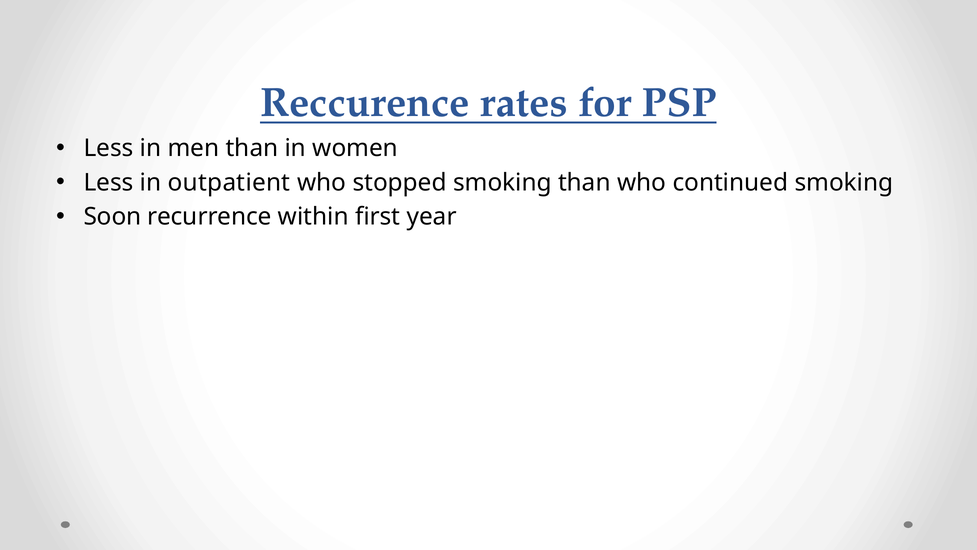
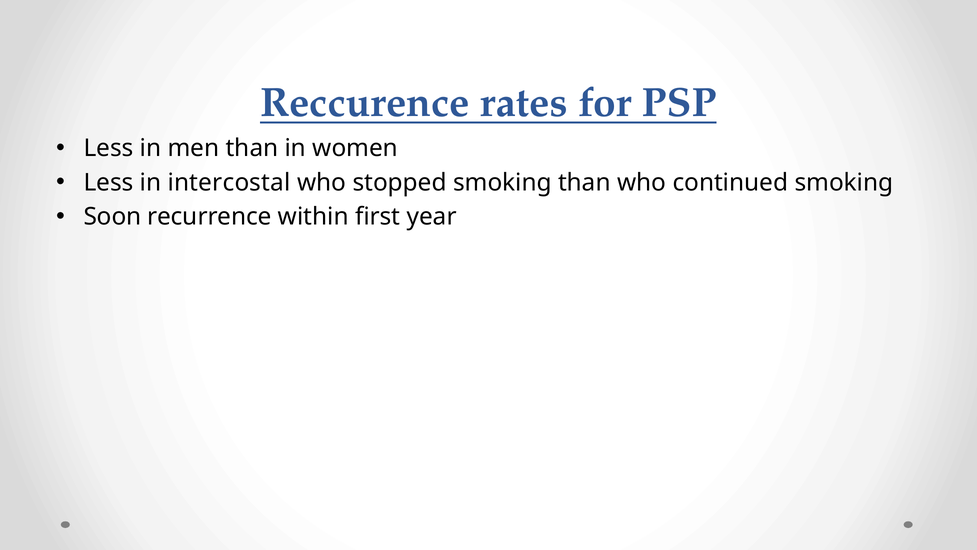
outpatient: outpatient -> intercostal
